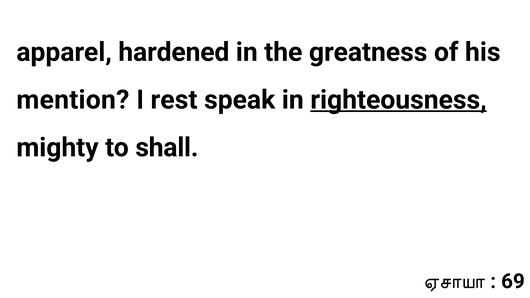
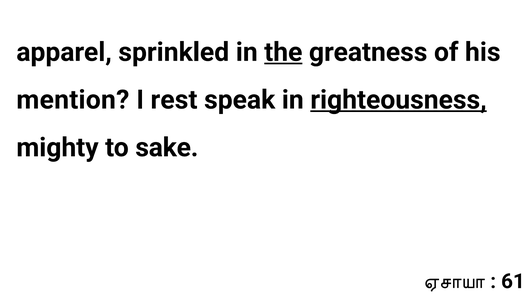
hardened: hardened -> sprinkled
the underline: none -> present
shall: shall -> sake
69: 69 -> 61
